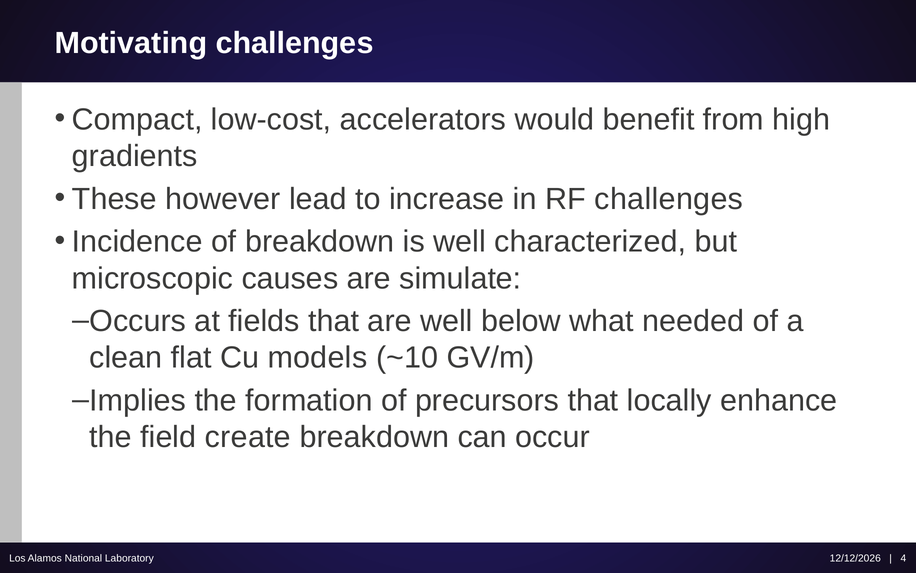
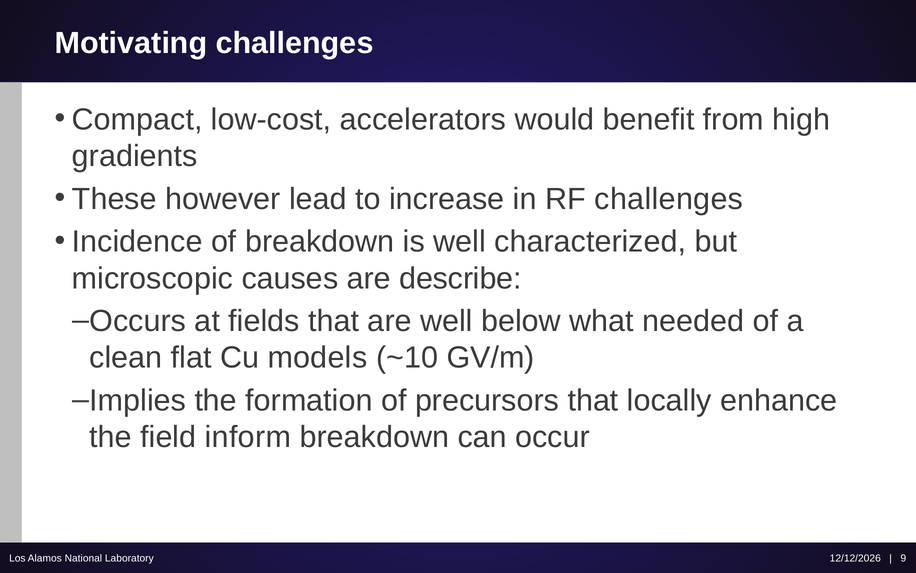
simulate: simulate -> describe
create: create -> inform
4: 4 -> 9
